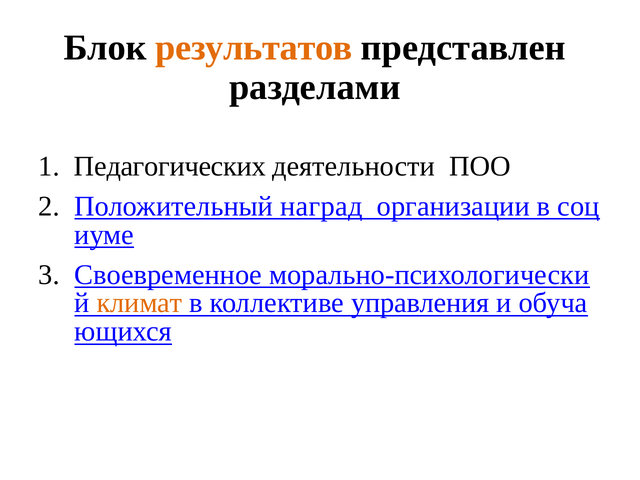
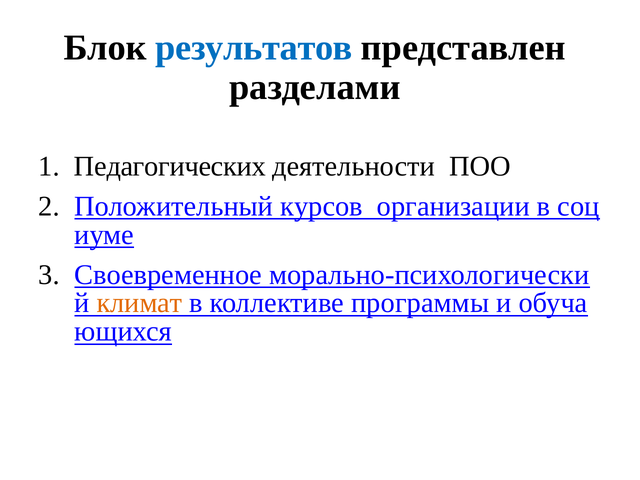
результатов colour: orange -> blue
наград: наград -> курсов
управления: управления -> программы
